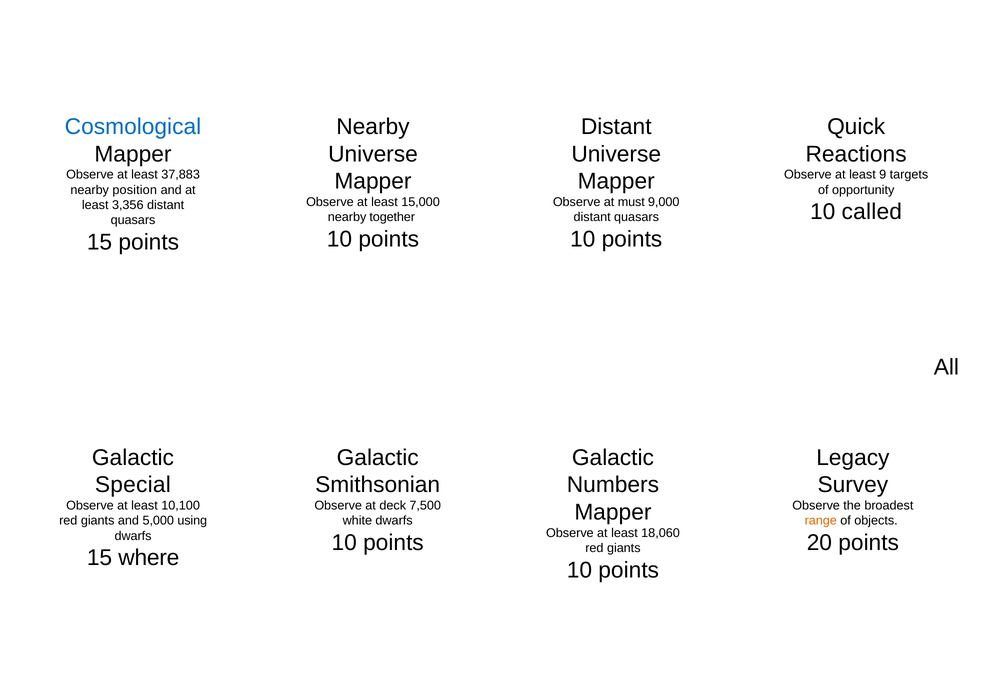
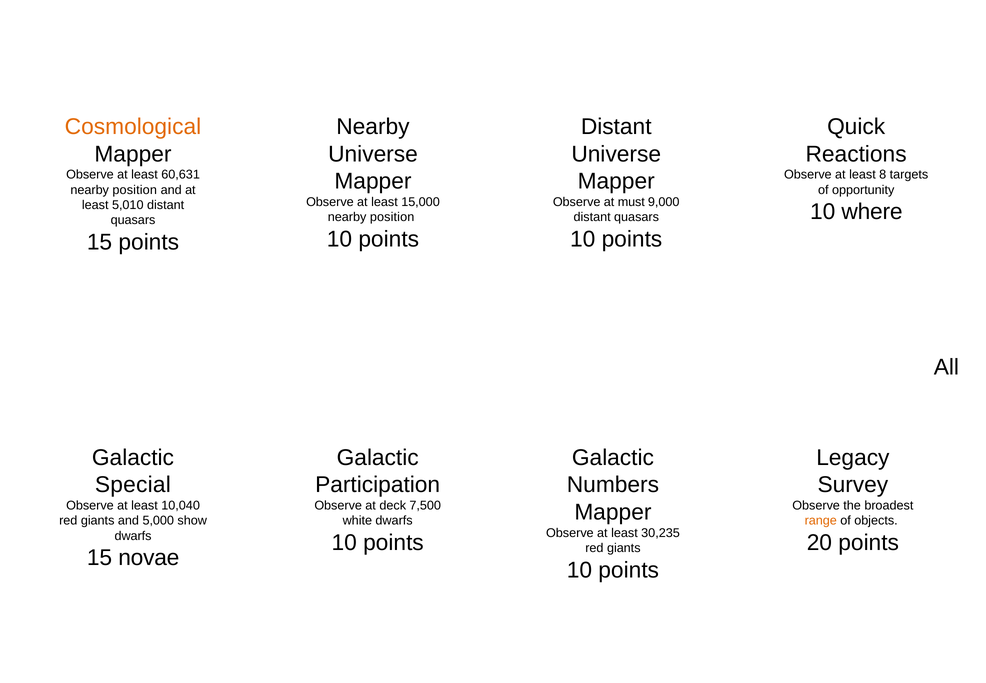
Cosmological colour: blue -> orange
37,883: 37,883 -> 60,631
9: 9 -> 8
3,356: 3,356 -> 5,010
called: called -> where
together at (392, 217): together -> position
Smithsonian: Smithsonian -> Participation
10,100: 10,100 -> 10,040
using: using -> show
18,060: 18,060 -> 30,235
where: where -> novae
